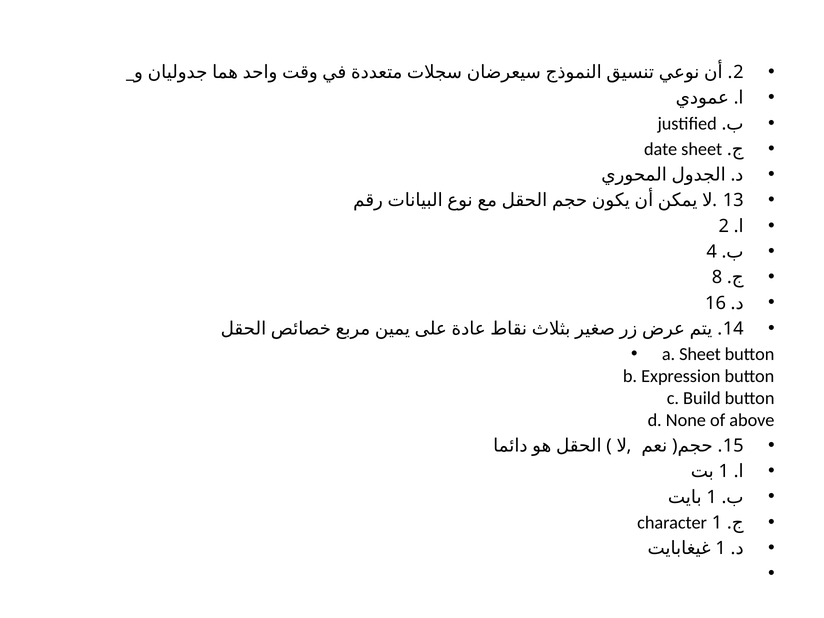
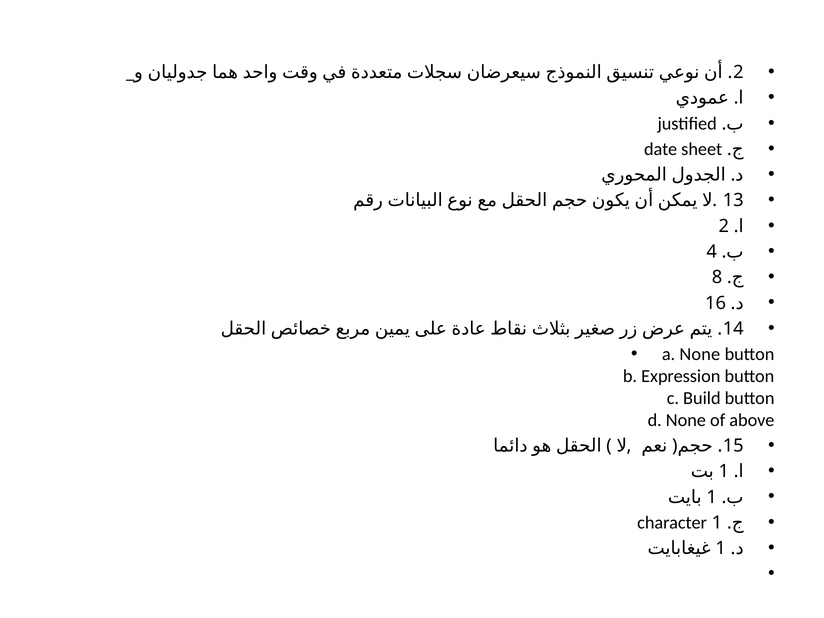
a Sheet: Sheet -> None
